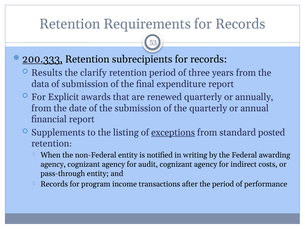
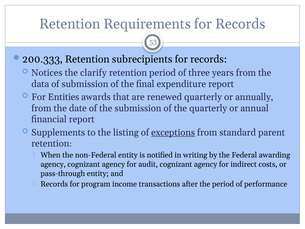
200.333 underline: present -> none
Results: Results -> Notices
Explicit: Explicit -> Entities
posted: posted -> parent
